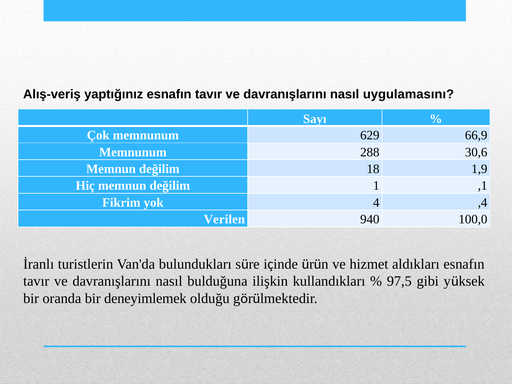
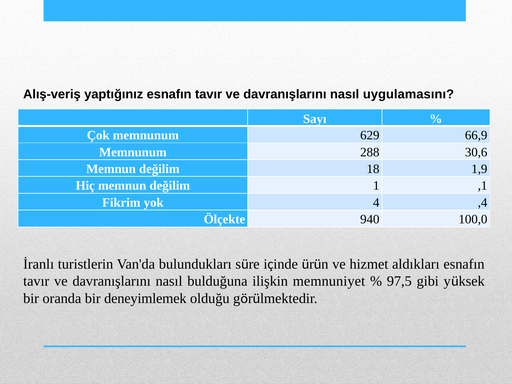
Verilen: Verilen -> Ölçekte
kullandıkları: kullandıkları -> memnuniyet
